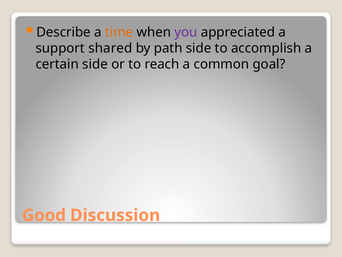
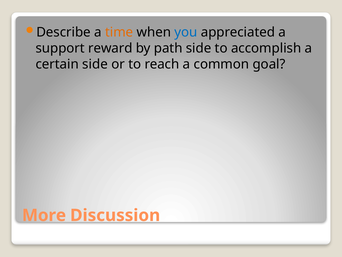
you colour: purple -> blue
shared: shared -> reward
Good: Good -> More
